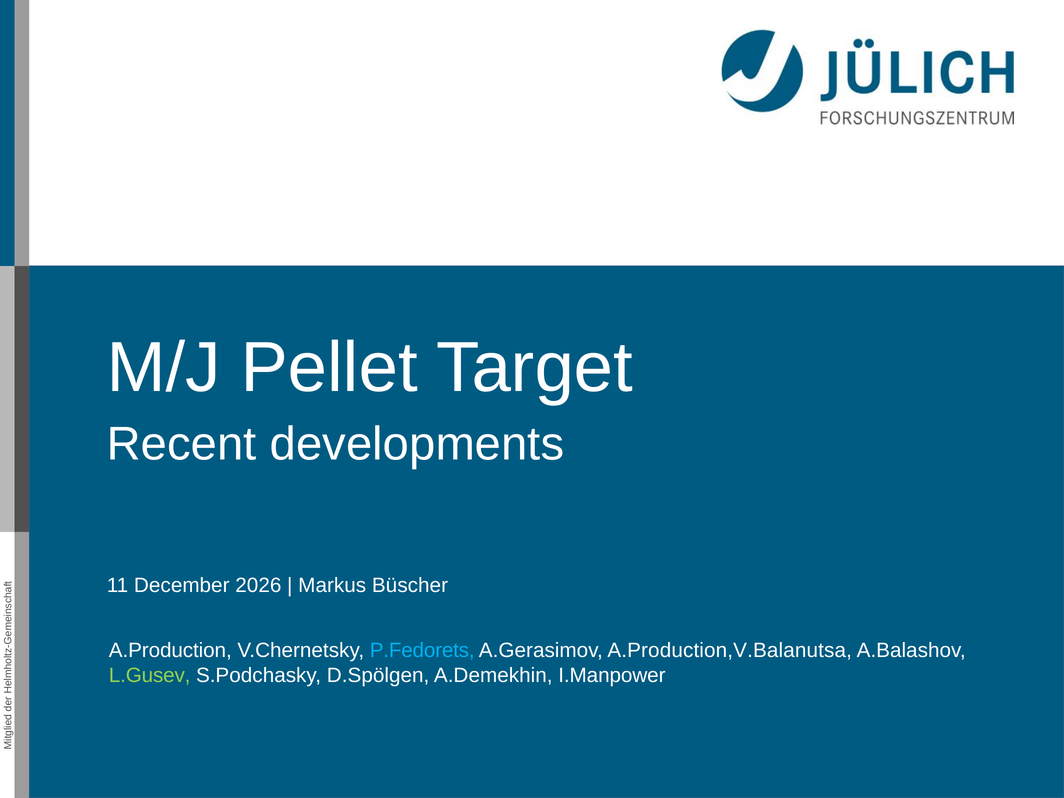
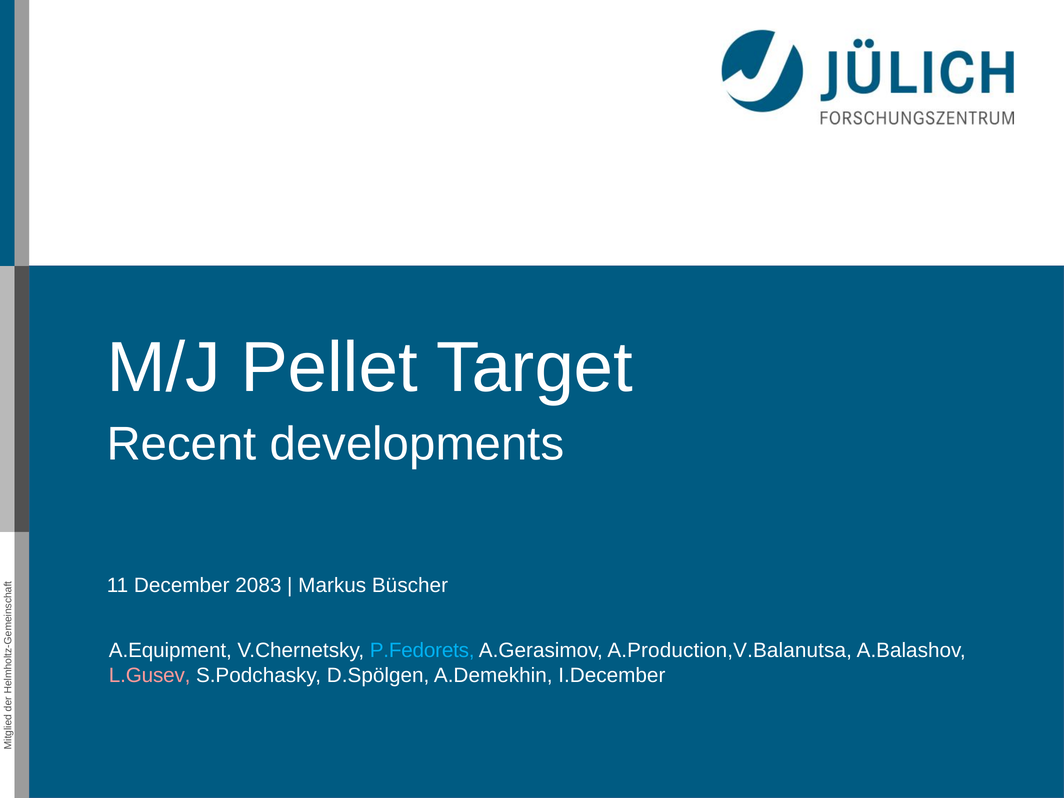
2026: 2026 -> 2083
A.Production: A.Production -> A.Equipment
L.Gusev colour: light green -> pink
I.Manpower: I.Manpower -> I.December
